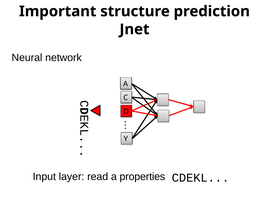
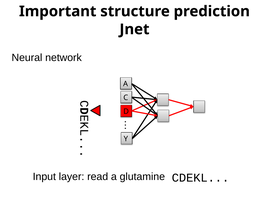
properties: properties -> glutamine
